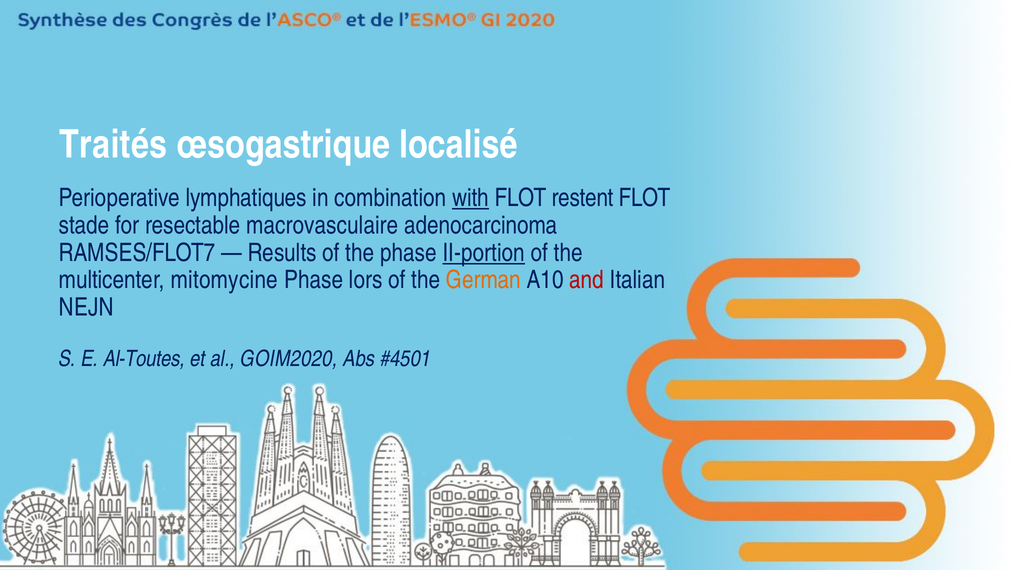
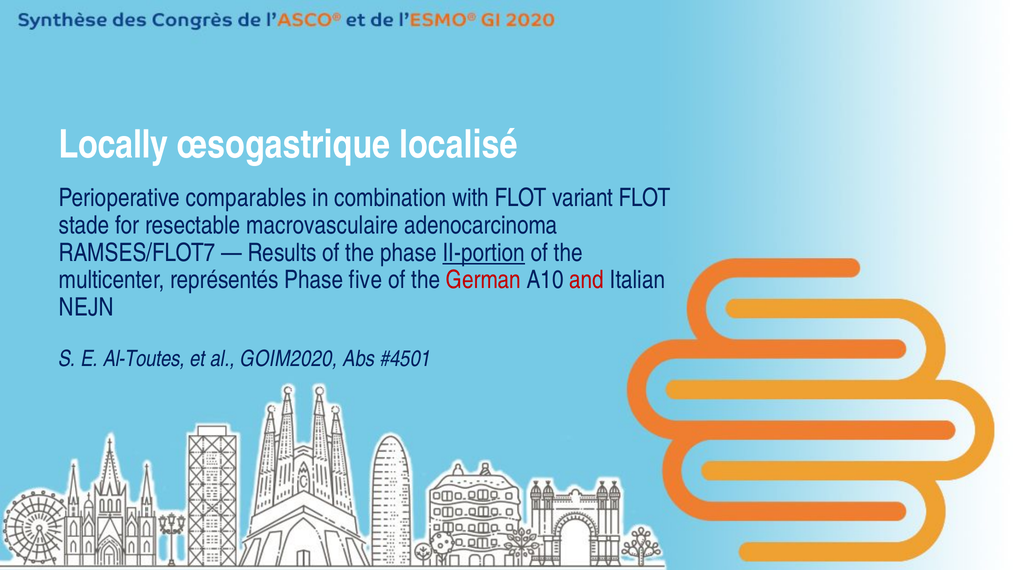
Traités: Traités -> Locally
lymphatiques: lymphatiques -> comparables
with underline: present -> none
restent: restent -> variant
mitomycine: mitomycine -> représentés
lors: lors -> five
German colour: orange -> red
